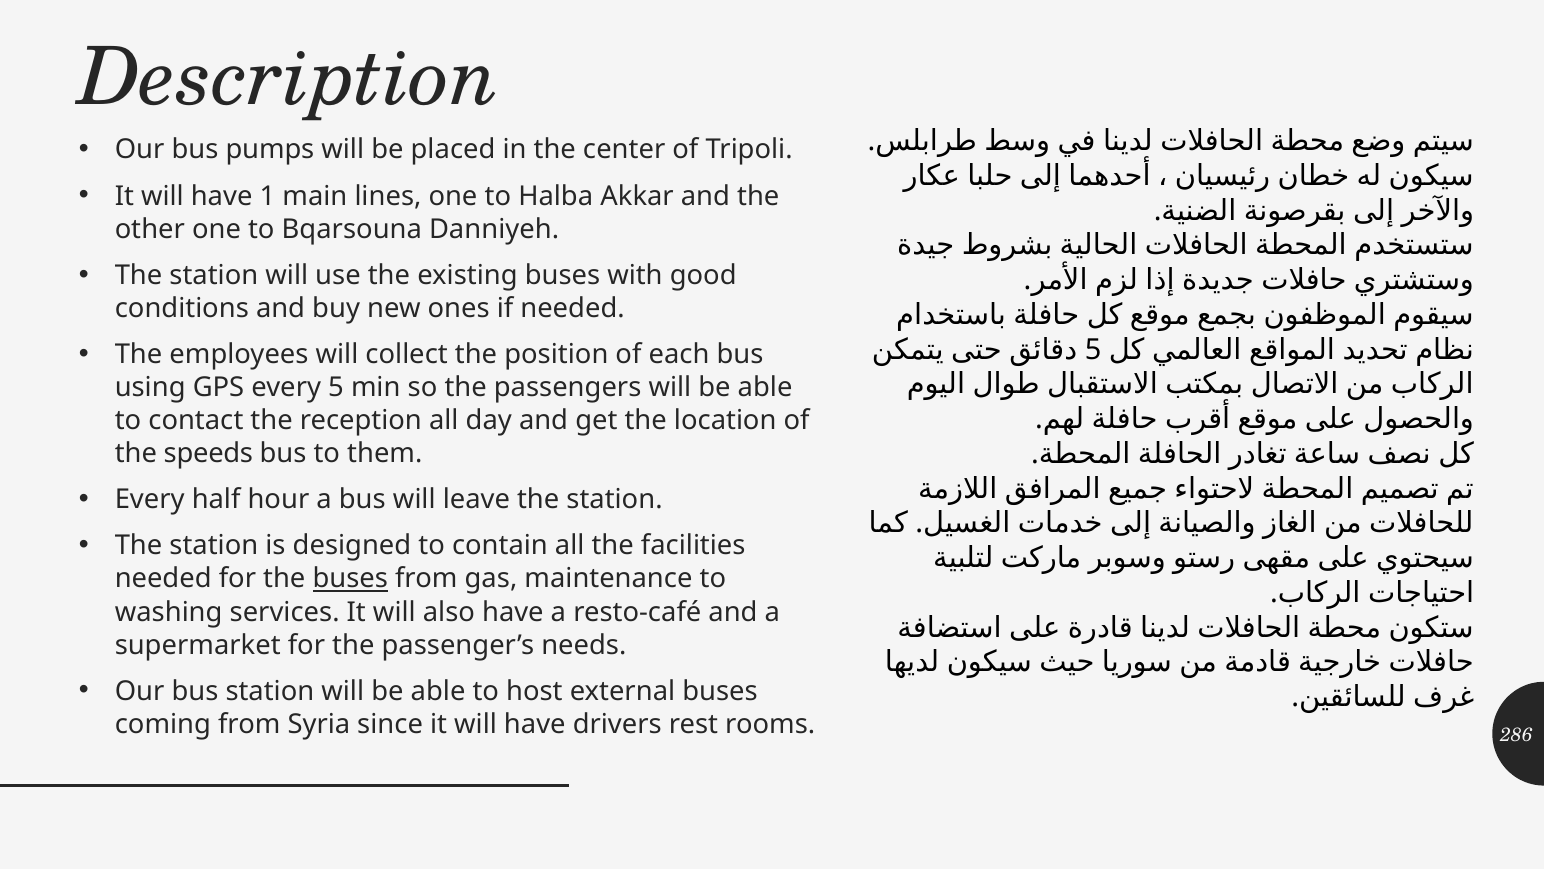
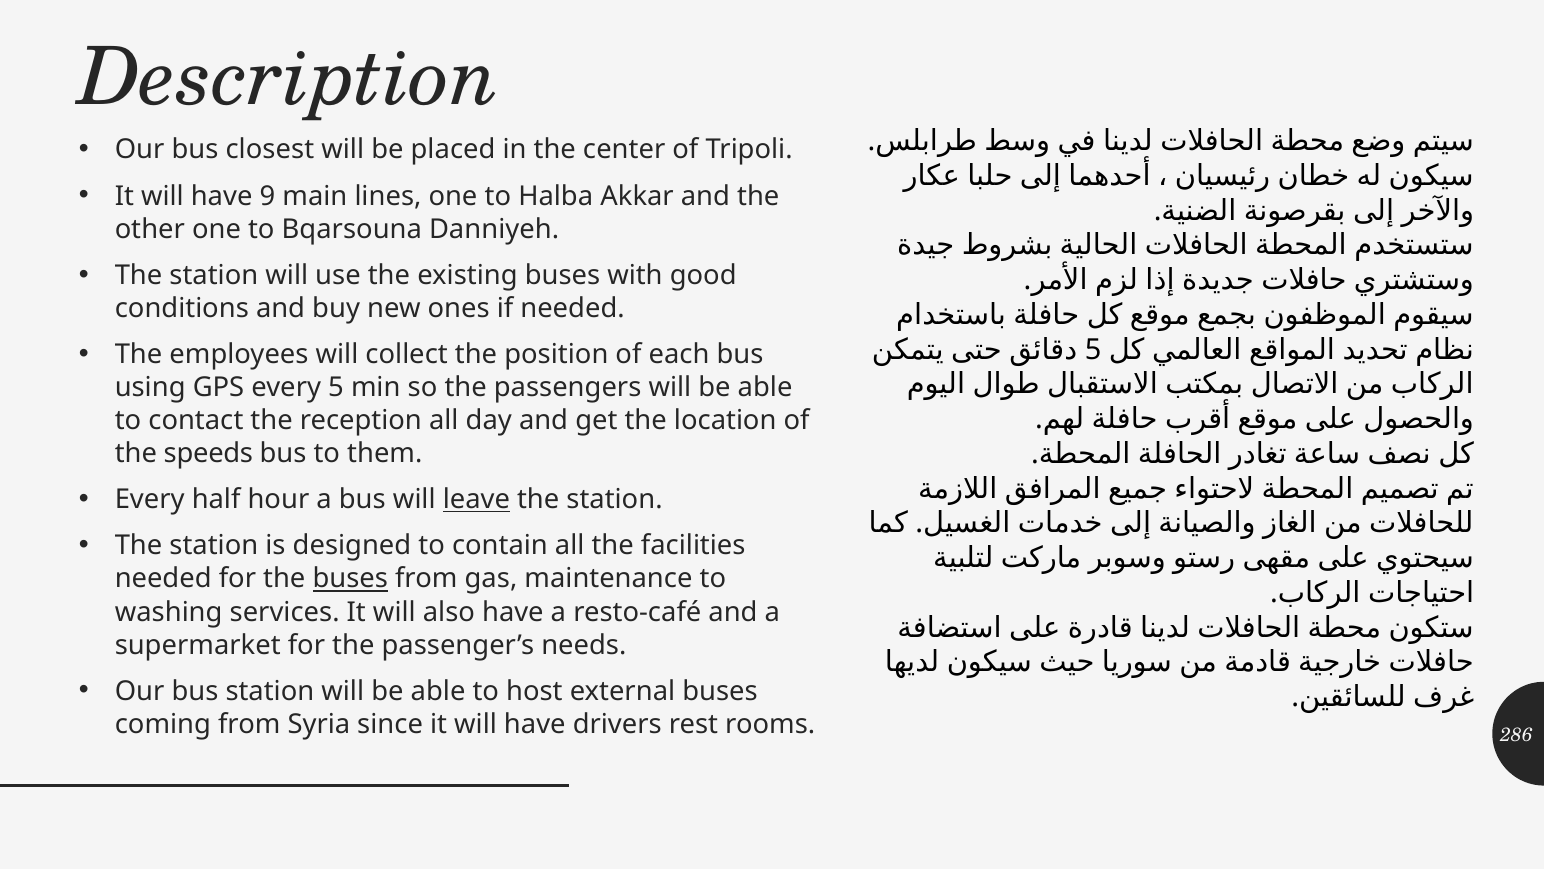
pumps: pumps -> closest
1: 1 -> 9
leave underline: none -> present
